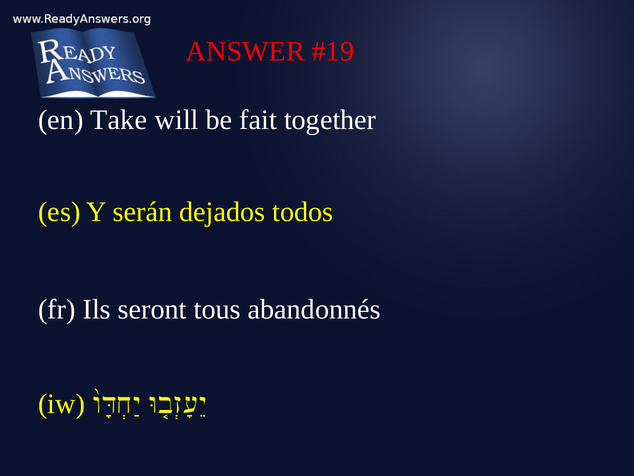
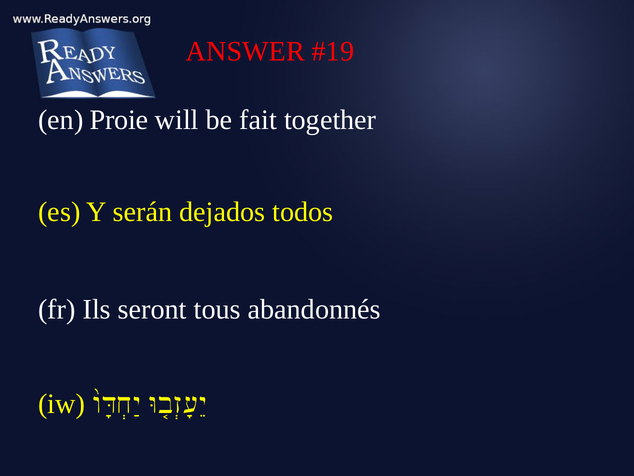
Take: Take -> Proie
